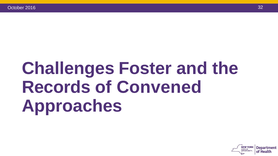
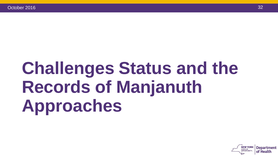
Foster: Foster -> Status
Convened: Convened -> Manjanuth
